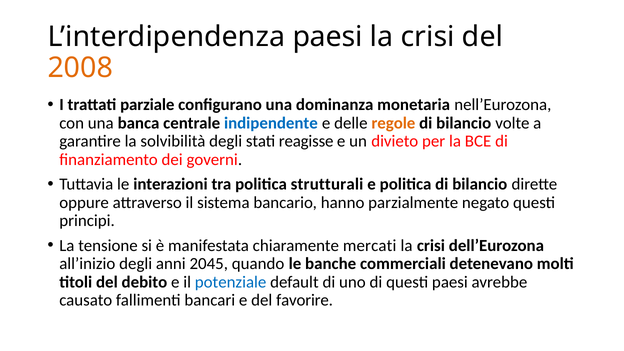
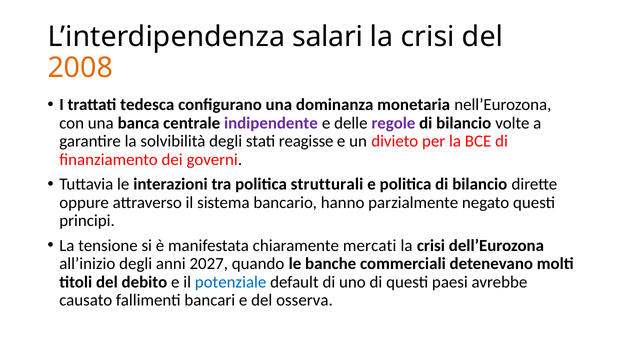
L’interdipendenza paesi: paesi -> salari
parziale: parziale -> tedesca
indipendente colour: blue -> purple
regole colour: orange -> purple
2045: 2045 -> 2027
favorire: favorire -> osserva
